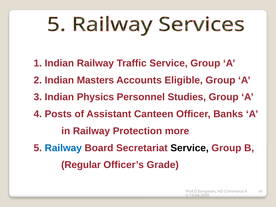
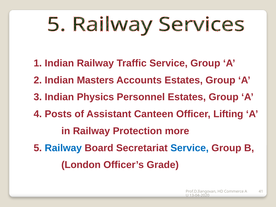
Accounts Eligible: Eligible -> Estates
Personnel Studies: Studies -> Estates
Banks: Banks -> Lifting
Service at (190, 148) colour: black -> blue
Regular: Regular -> London
